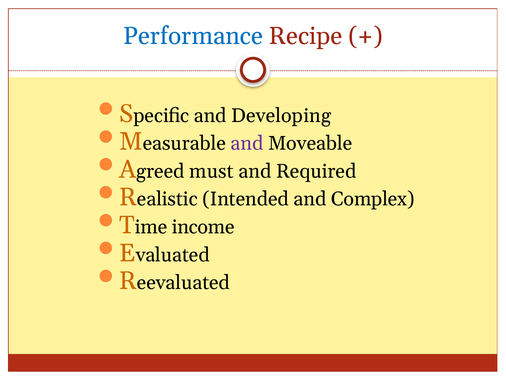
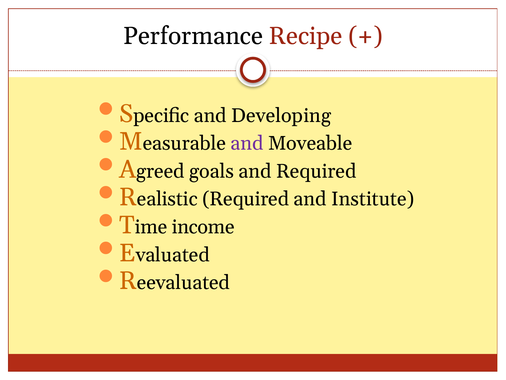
Performance colour: blue -> black
must: must -> goals
Intended at (246, 199): Intended -> Required
Complex: Complex -> Institute
